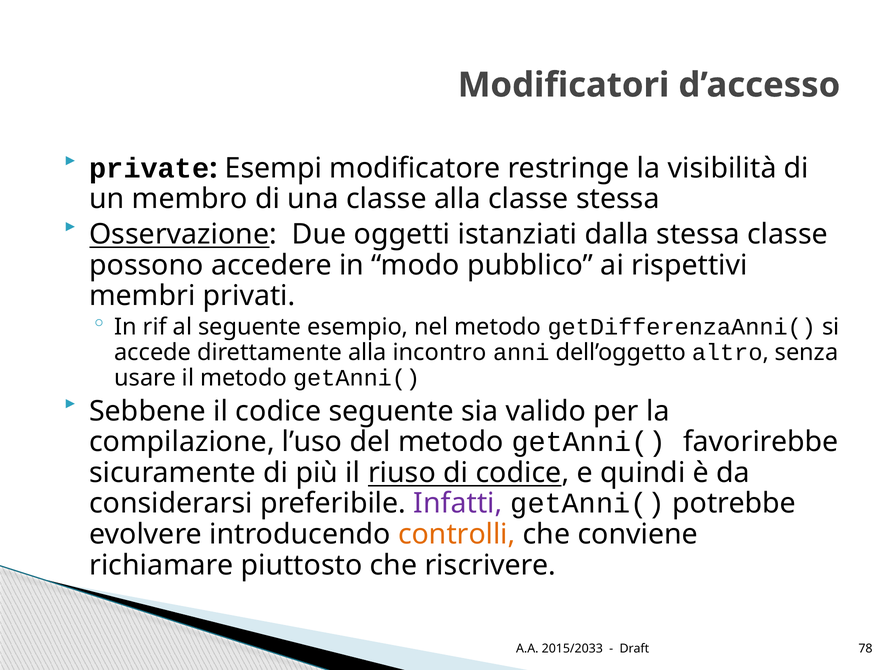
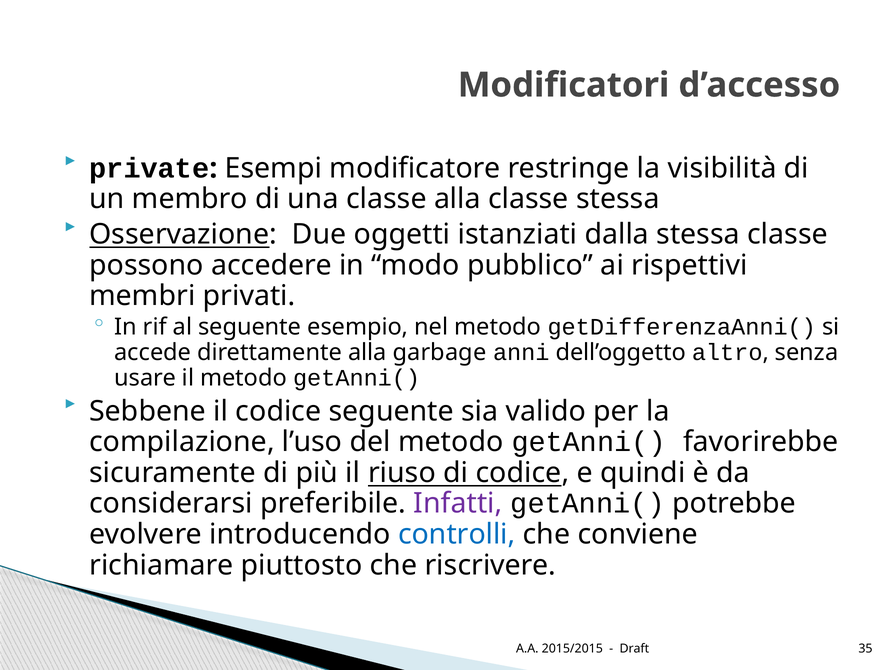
incontro: incontro -> garbage
controlli colour: orange -> blue
2015/2033: 2015/2033 -> 2015/2015
78: 78 -> 35
